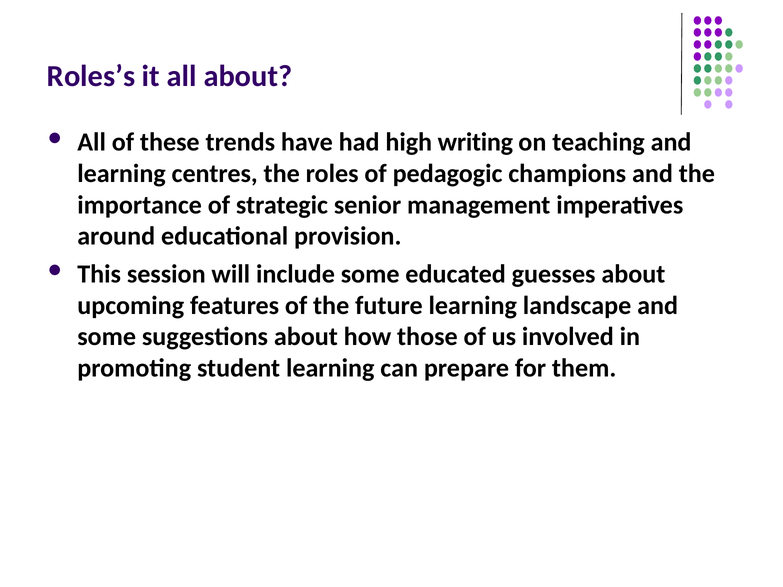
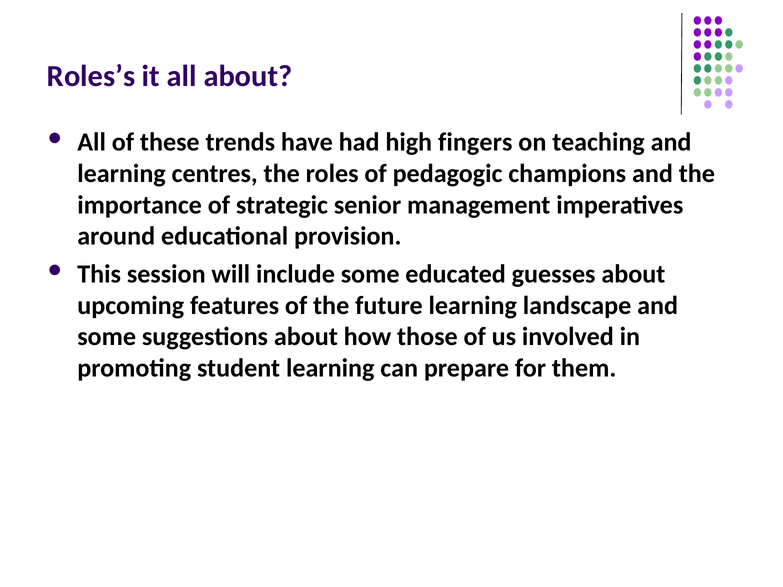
writing: writing -> fingers
